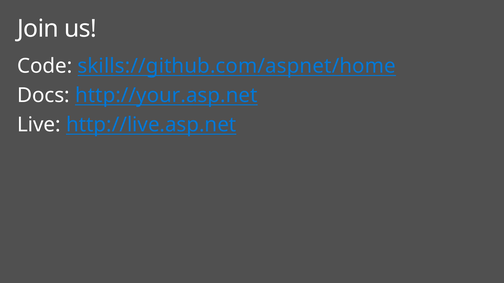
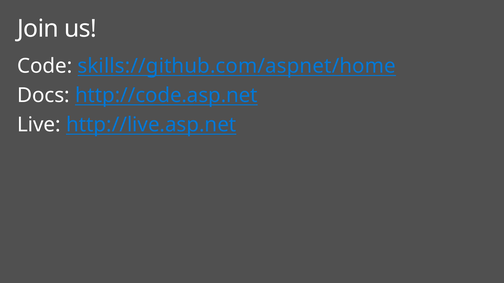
http://your.asp.net: http://your.asp.net -> http://code.asp.net
